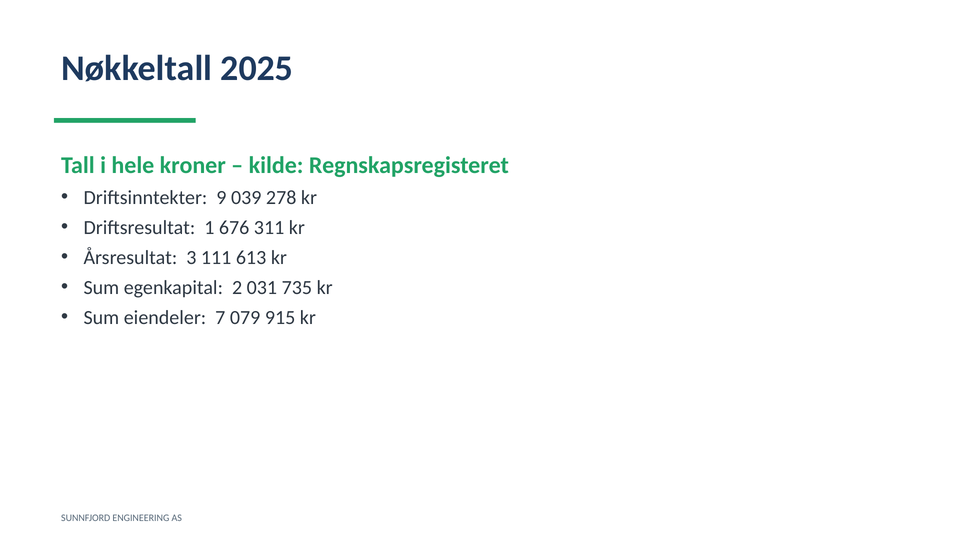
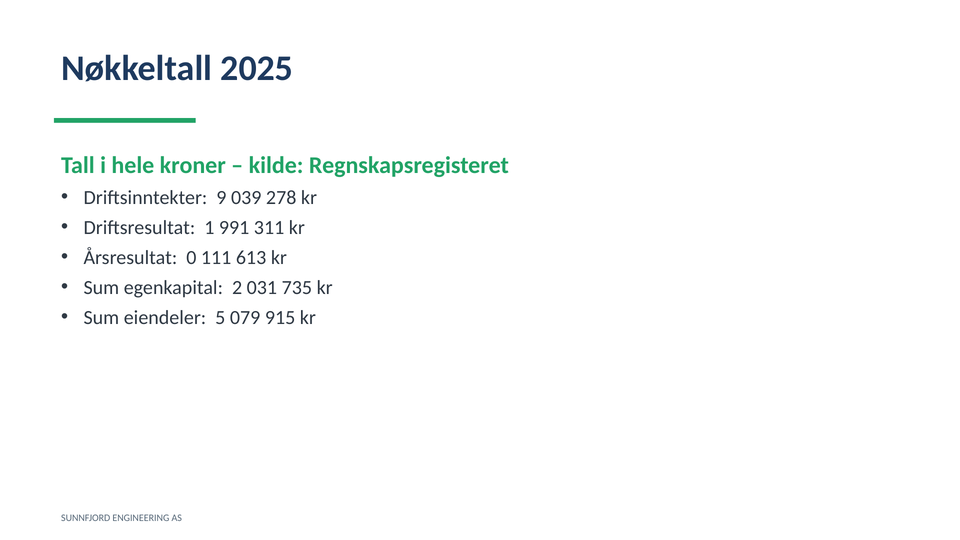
676: 676 -> 991
3: 3 -> 0
7: 7 -> 5
